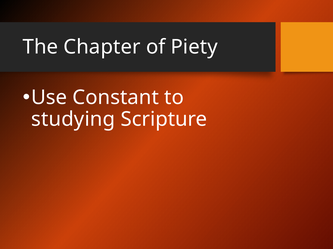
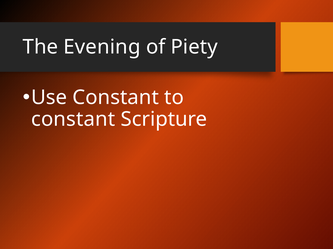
Chapter: Chapter -> Evening
studying at (73, 120): studying -> constant
